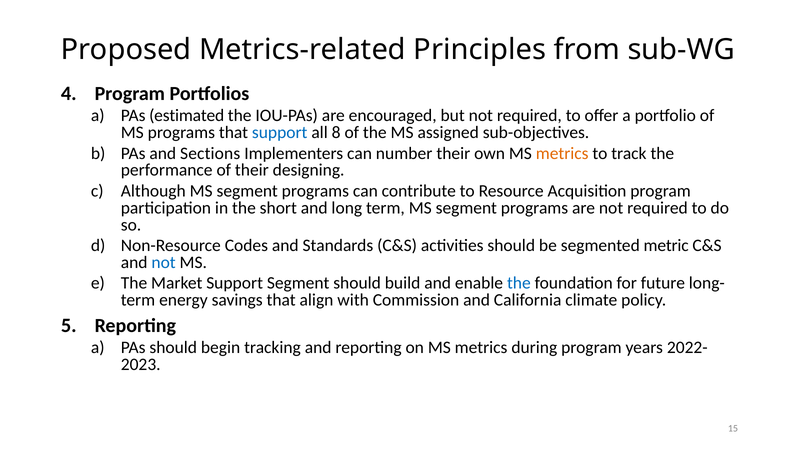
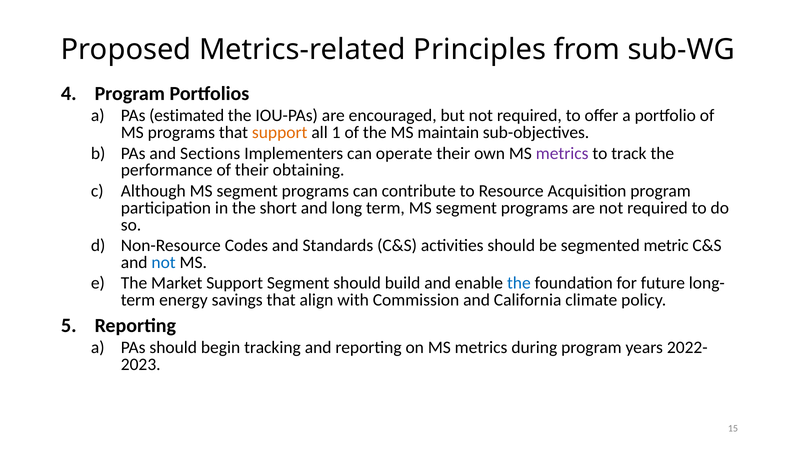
support at (280, 133) colour: blue -> orange
8: 8 -> 1
assigned: assigned -> maintain
number: number -> operate
metrics at (562, 153) colour: orange -> purple
designing: designing -> obtaining
